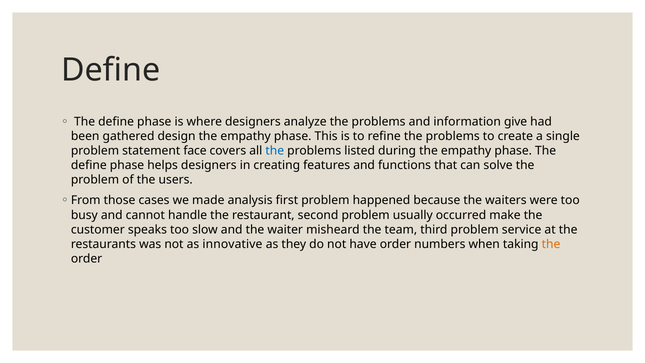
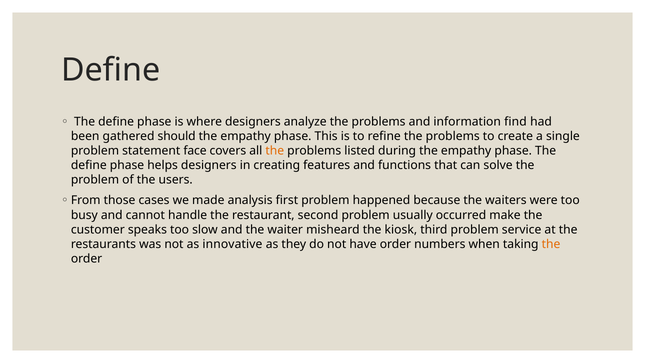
give: give -> find
design: design -> should
the at (275, 151) colour: blue -> orange
team: team -> kiosk
